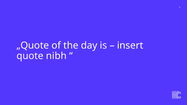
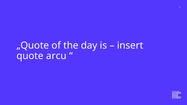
nibh: nibh -> arcu
